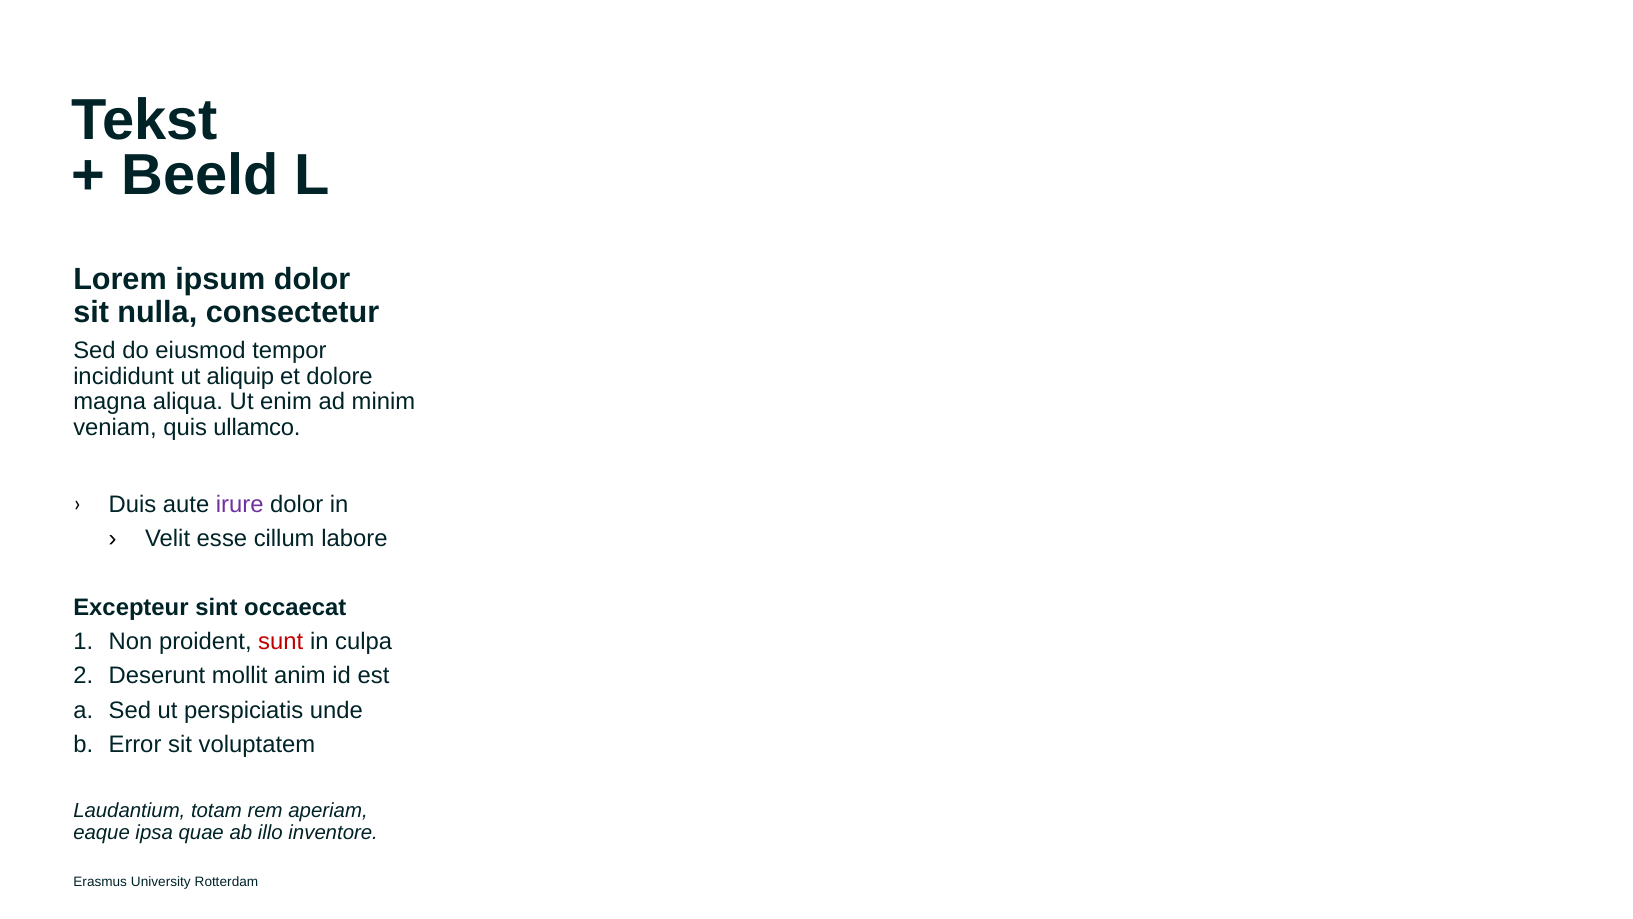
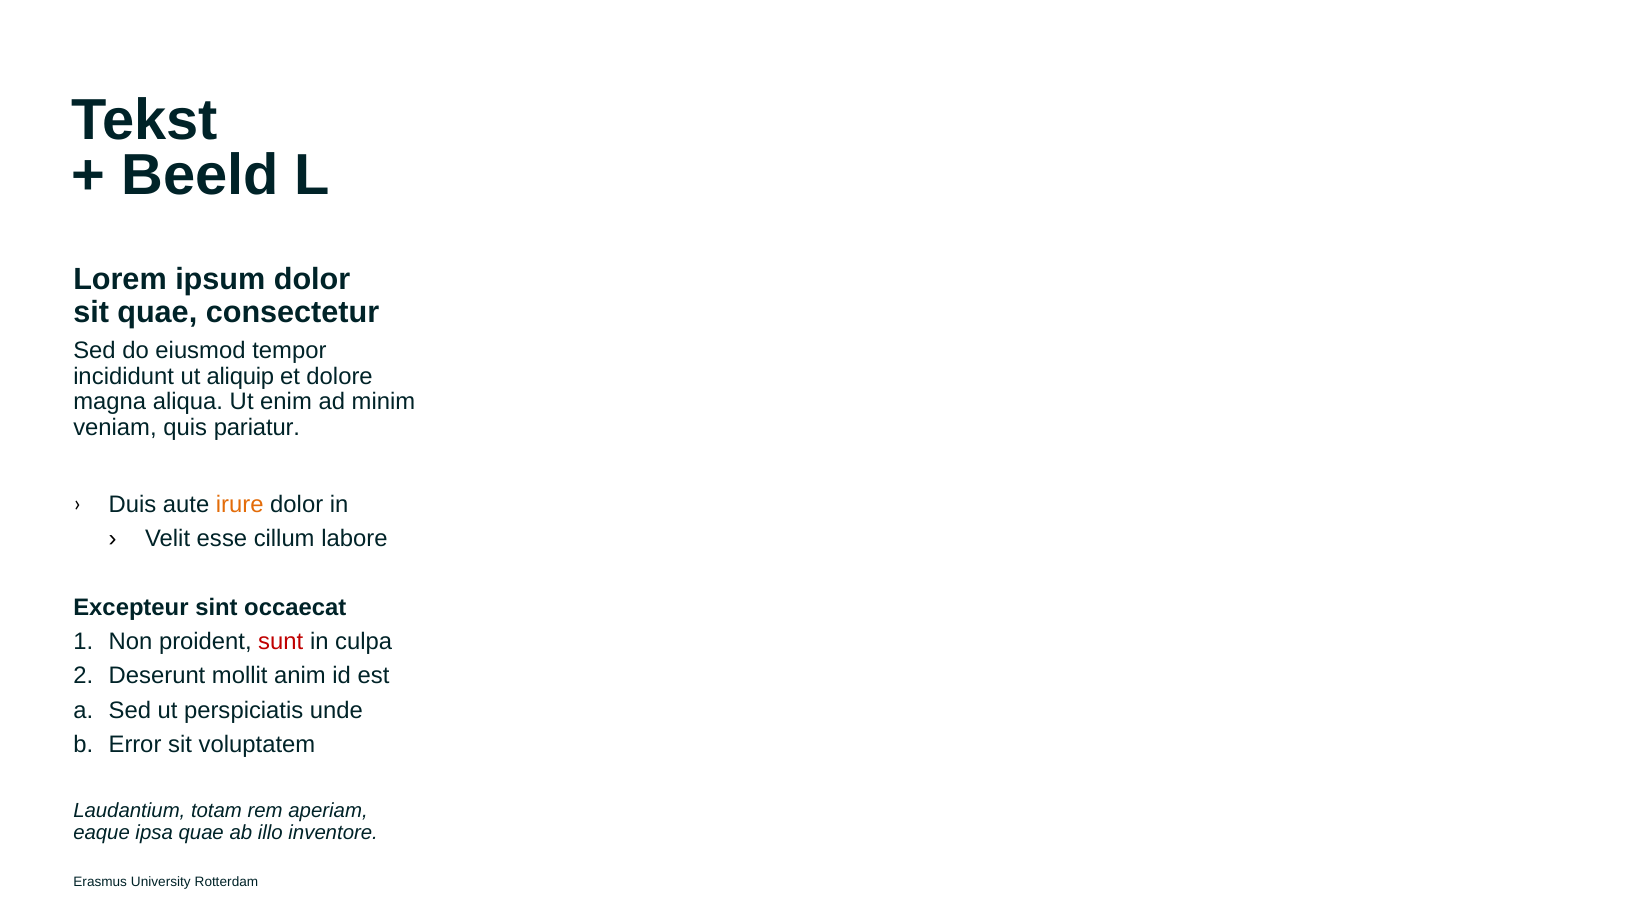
sit nulla: nulla -> quae
ullamco: ullamco -> pariatur
irure colour: purple -> orange
